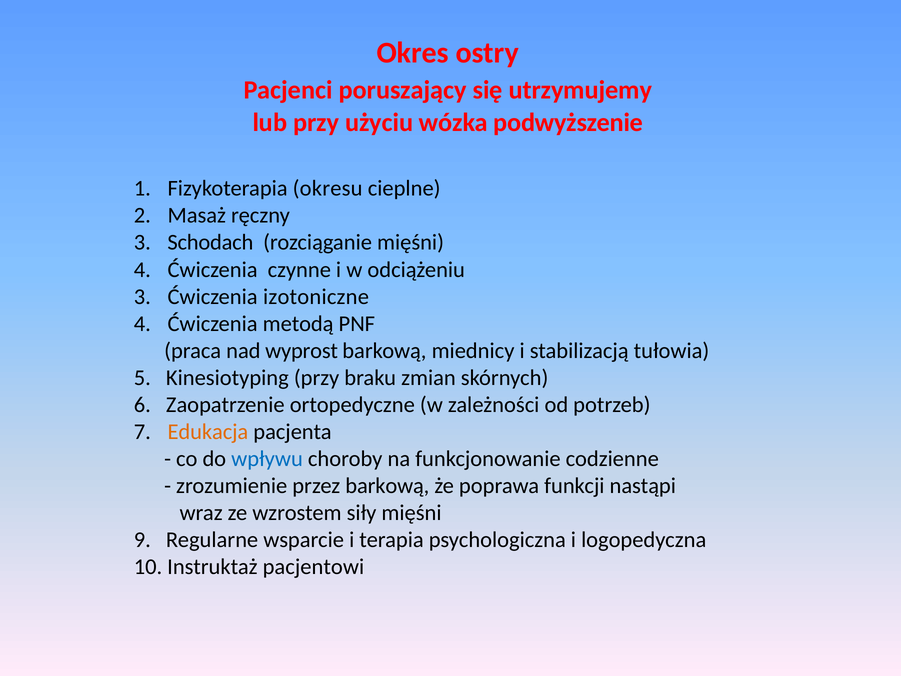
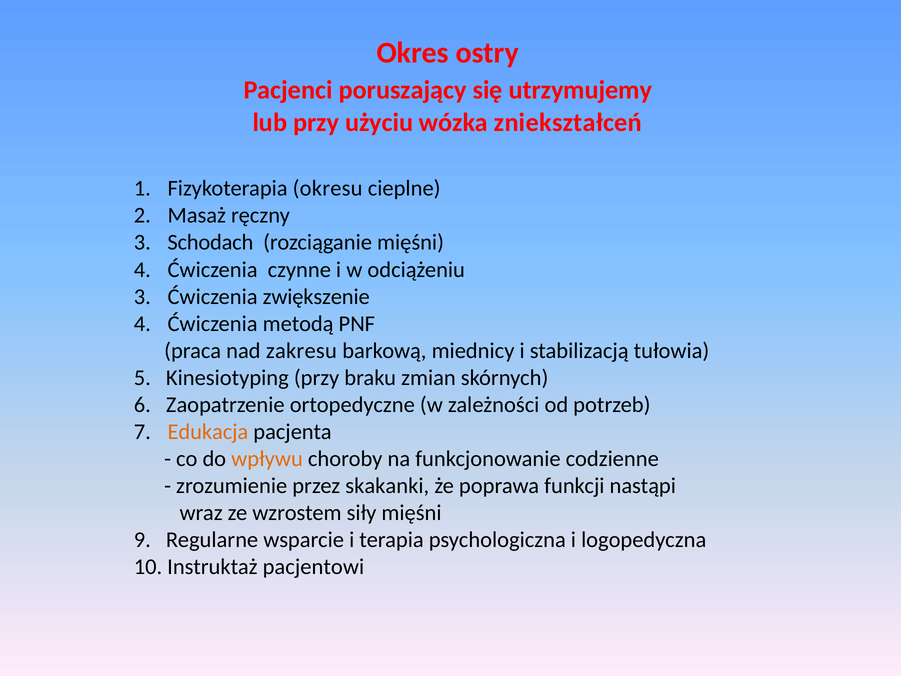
podwyższenie: podwyższenie -> zniekształceń
izotoniczne: izotoniczne -> zwiększenie
wyprost: wyprost -> zakresu
wpływu colour: blue -> orange
przez barkową: barkową -> skakanki
